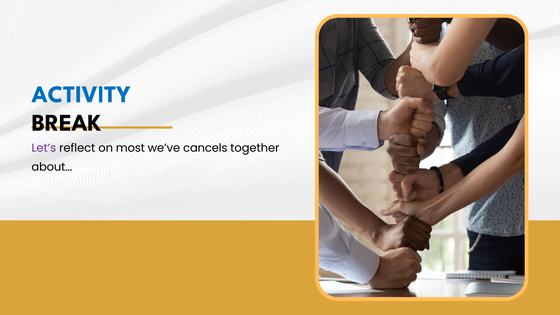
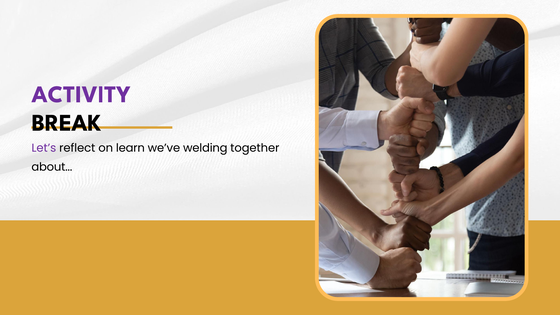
ACTIVITY colour: blue -> purple
most: most -> learn
cancels: cancels -> welding
